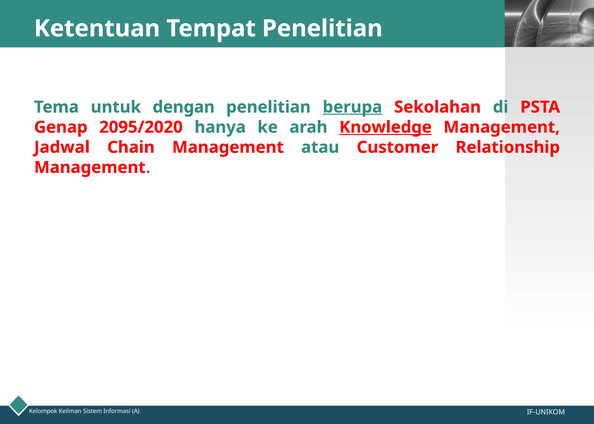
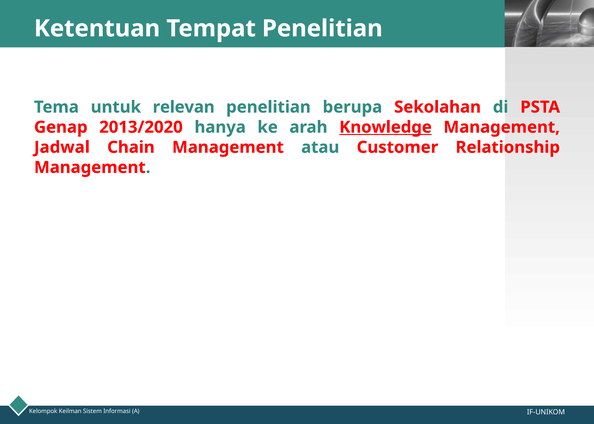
dengan: dengan -> relevan
berupa underline: present -> none
2095/2020: 2095/2020 -> 2013/2020
